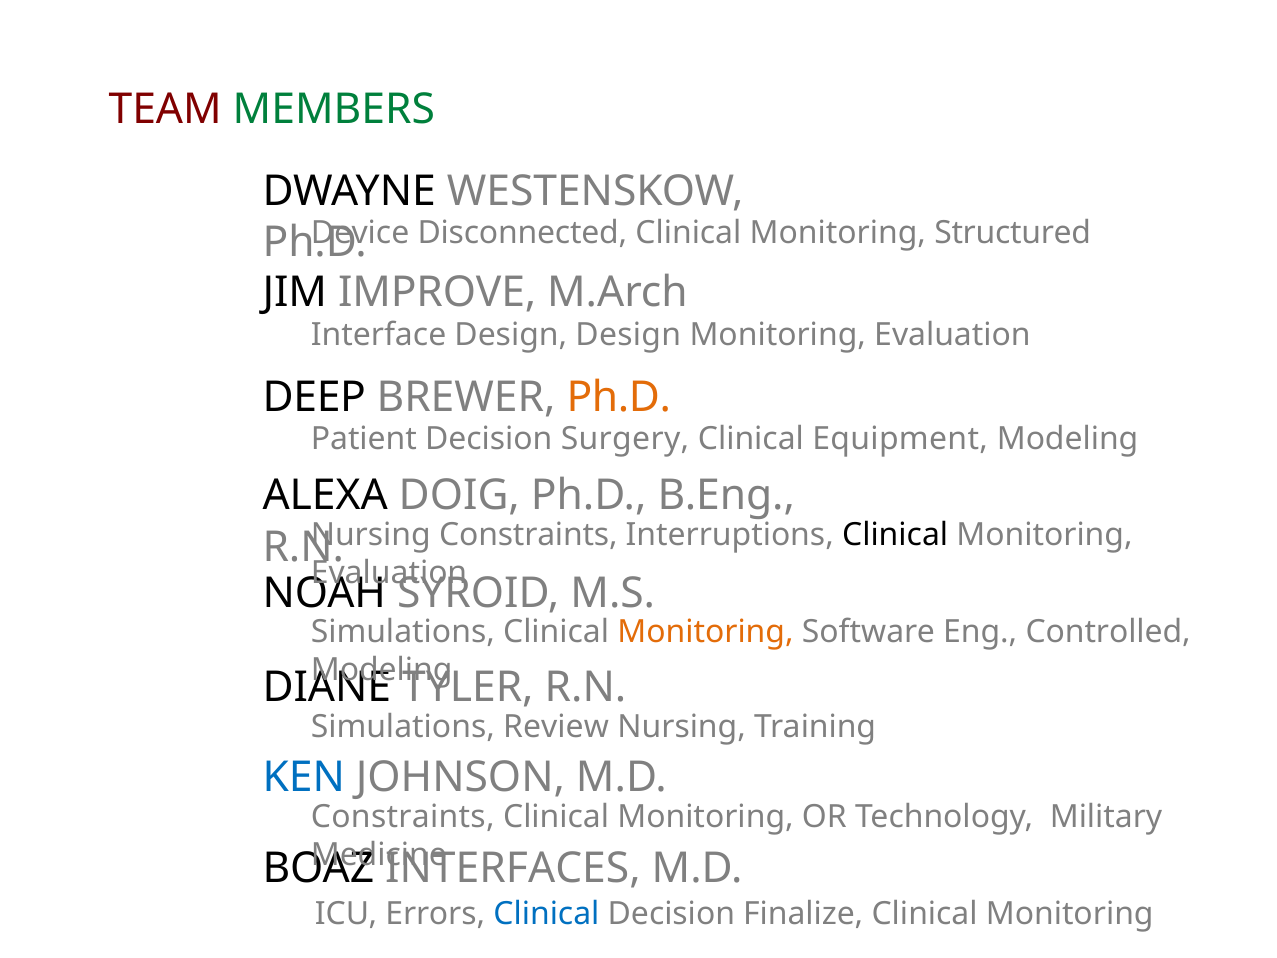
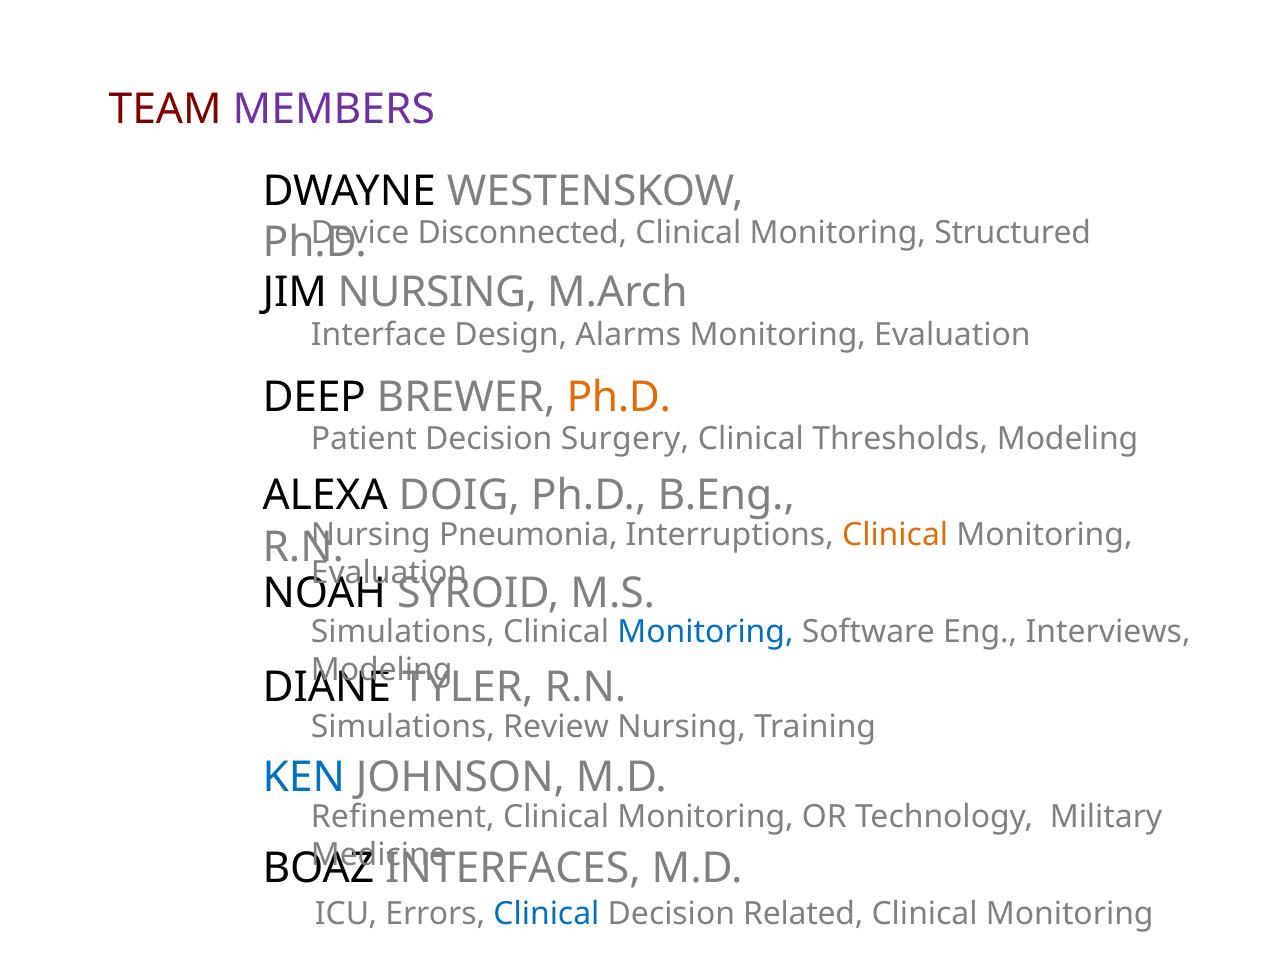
MEMBERS colour: green -> purple
JIM IMPROVE: IMPROVE -> NURSING
Design Design: Design -> Alarms
Equipment: Equipment -> Thresholds
Nursing Constraints: Constraints -> Pneumonia
Clinical at (895, 535) colour: black -> orange
Monitoring at (705, 631) colour: orange -> blue
Controlled: Controlled -> Interviews
Constraints at (403, 816): Constraints -> Refinement
Finalize: Finalize -> Related
